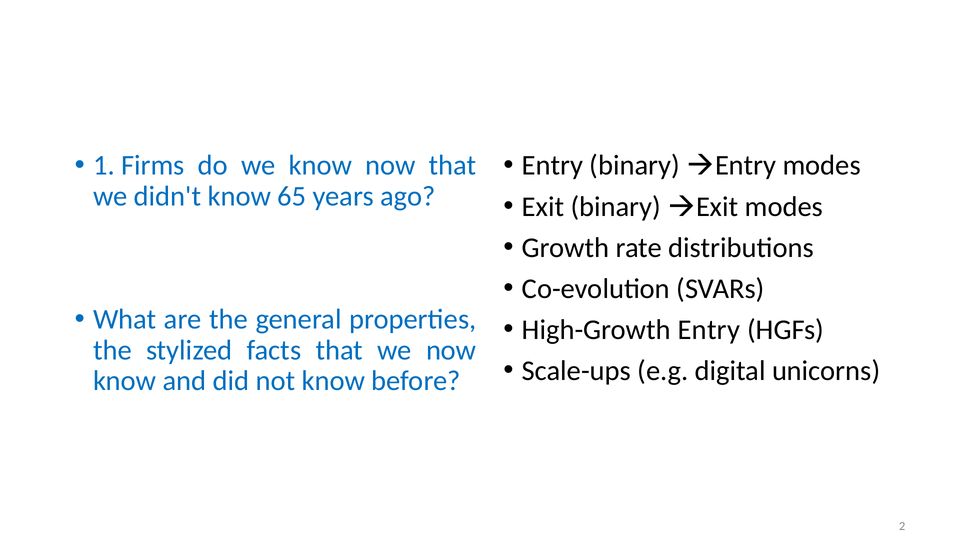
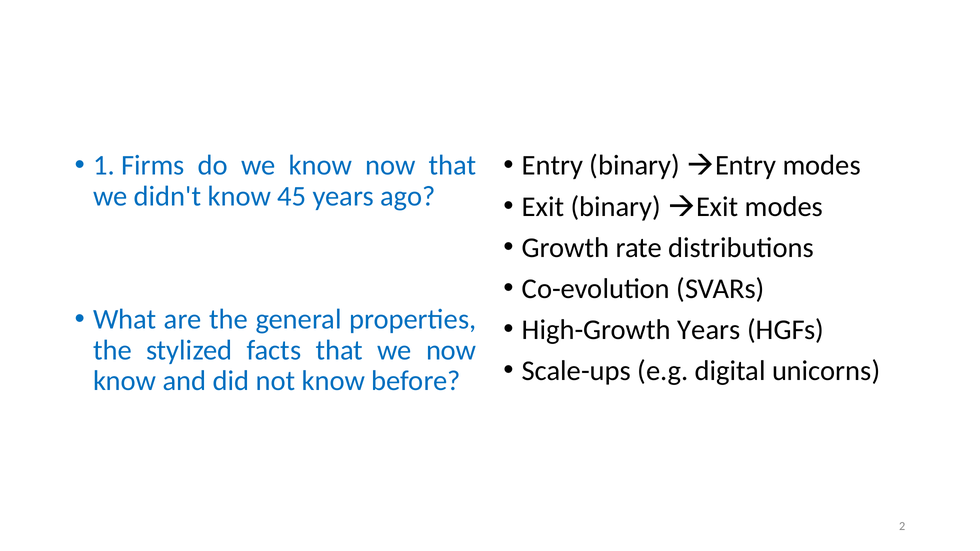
65: 65 -> 45
High-Growth Entry: Entry -> Years
